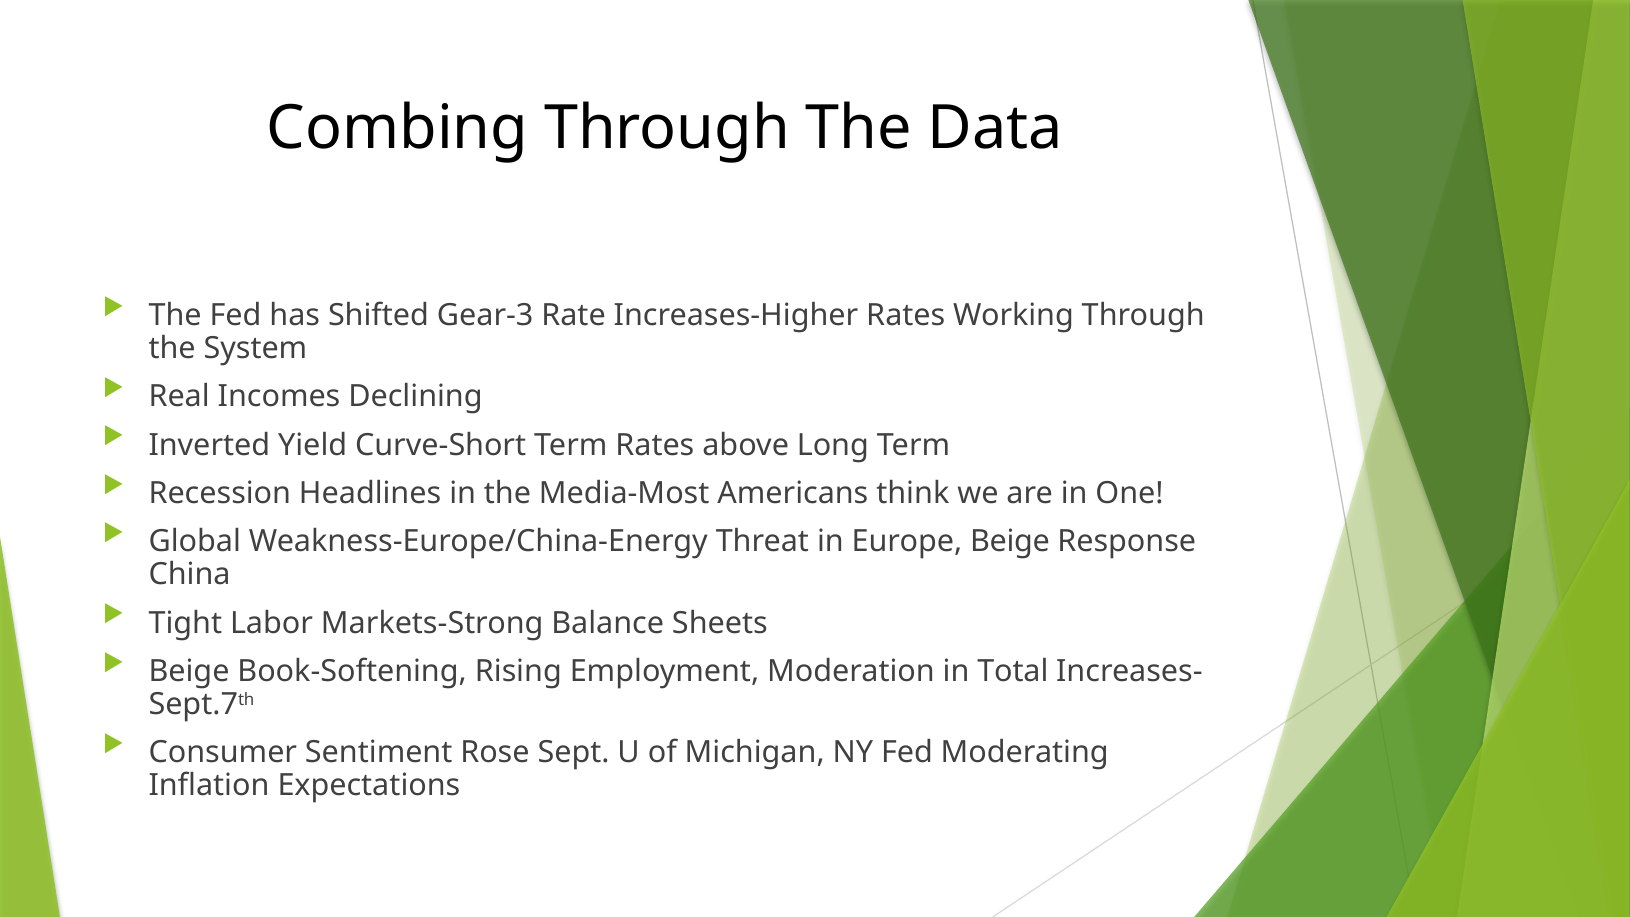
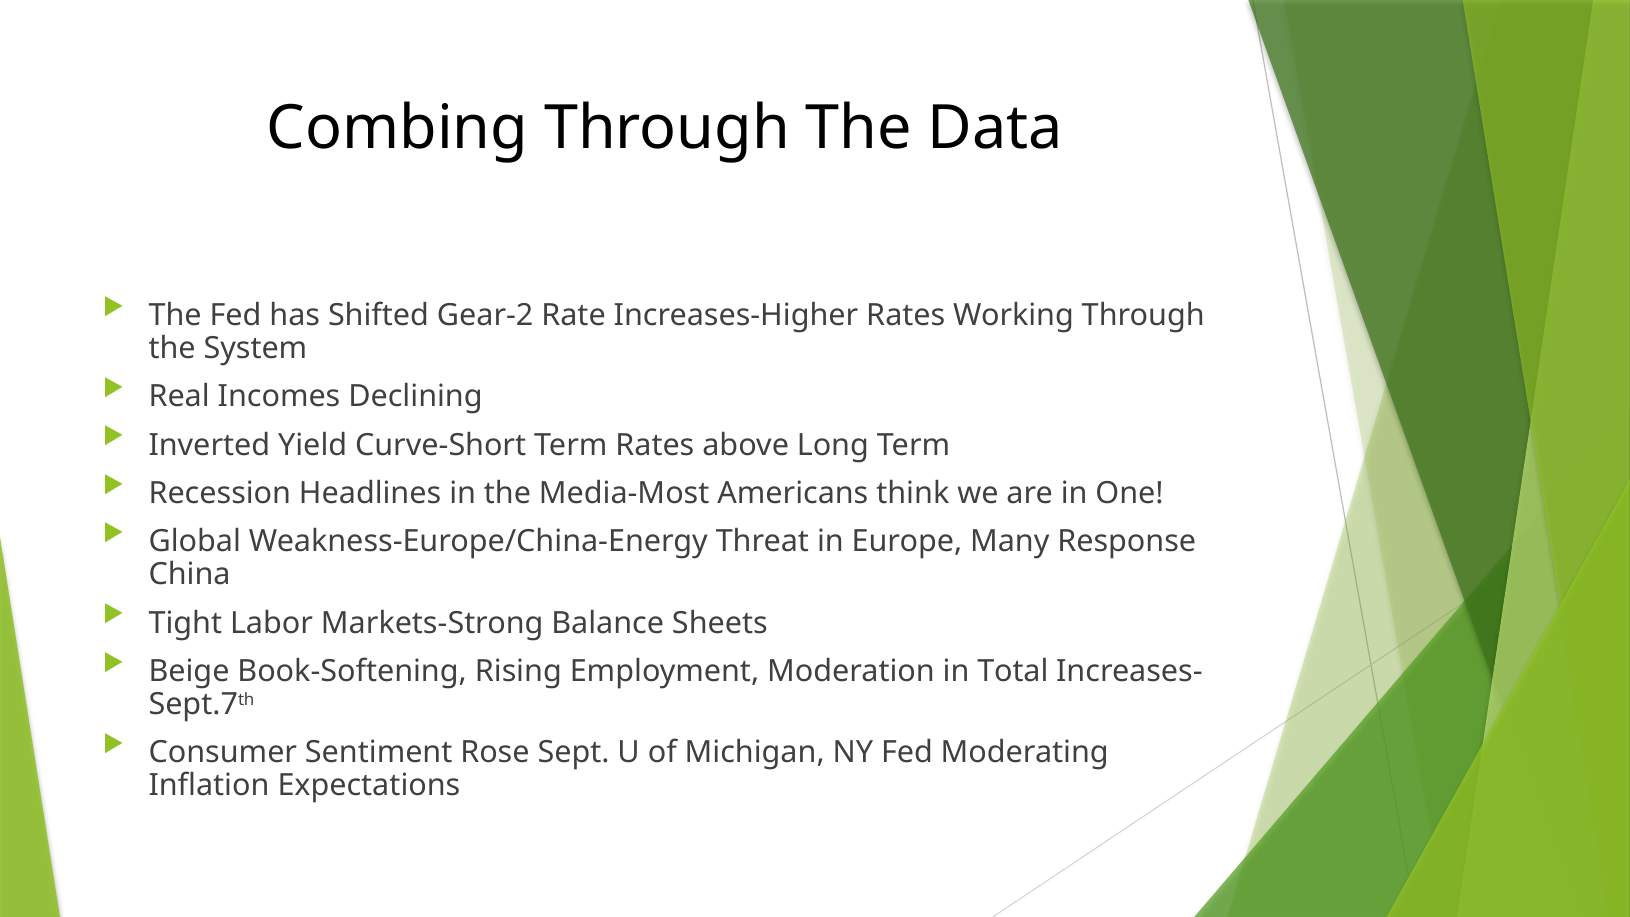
Gear-3: Gear-3 -> Gear-2
Europe Beige: Beige -> Many
